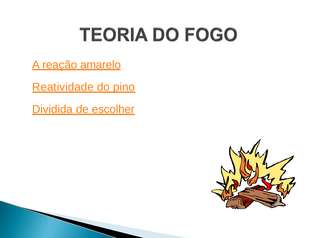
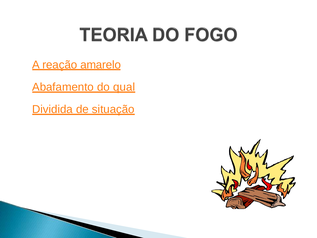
Reatividade: Reatividade -> Abafamento
pino: pino -> qual
escolher: escolher -> situação
